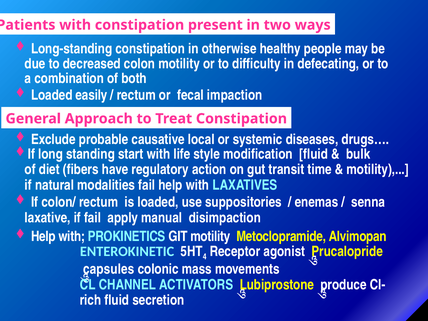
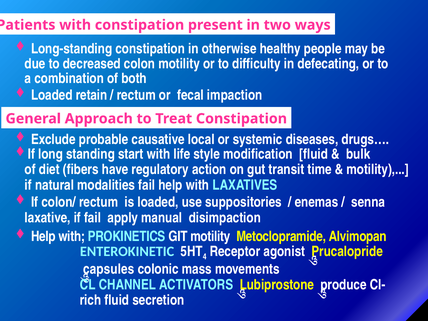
easily: easily -> retain
